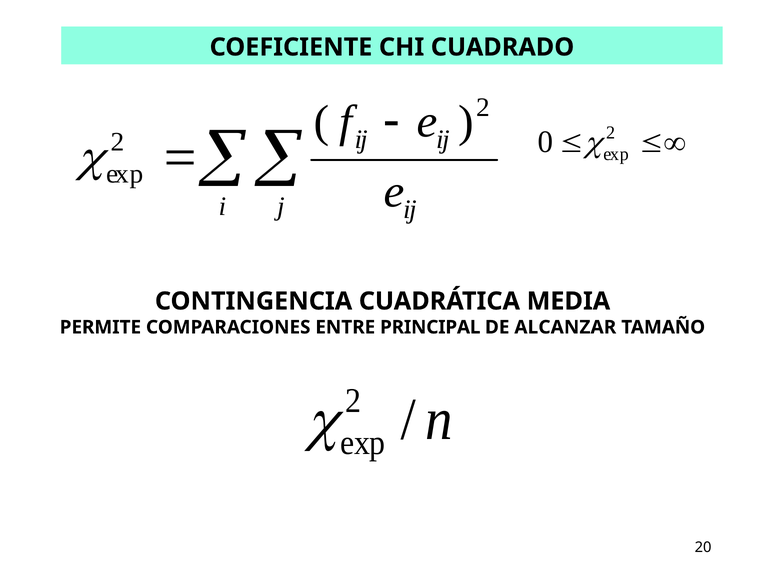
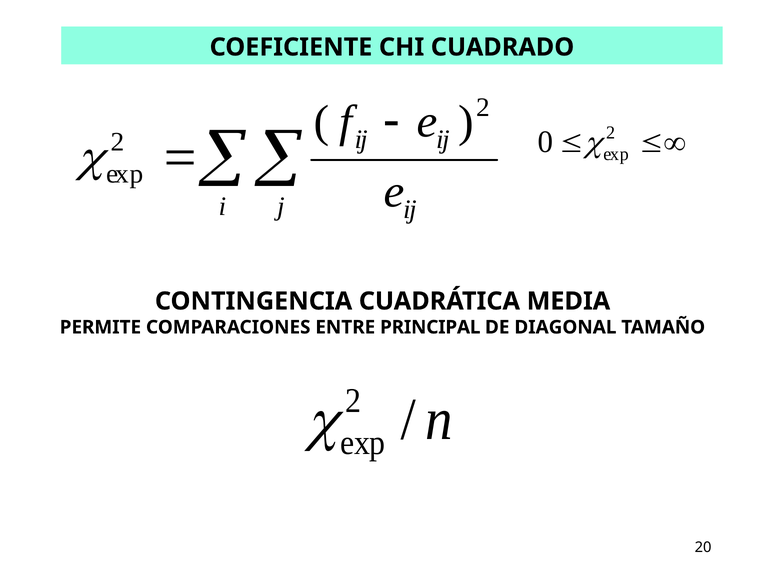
ALCANZAR: ALCANZAR -> DIAGONAL
